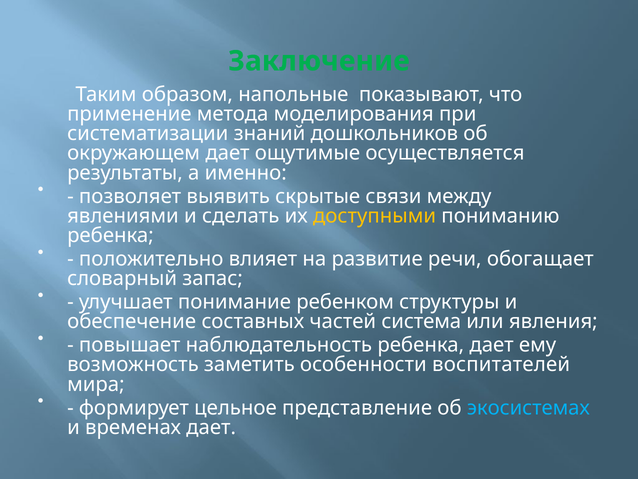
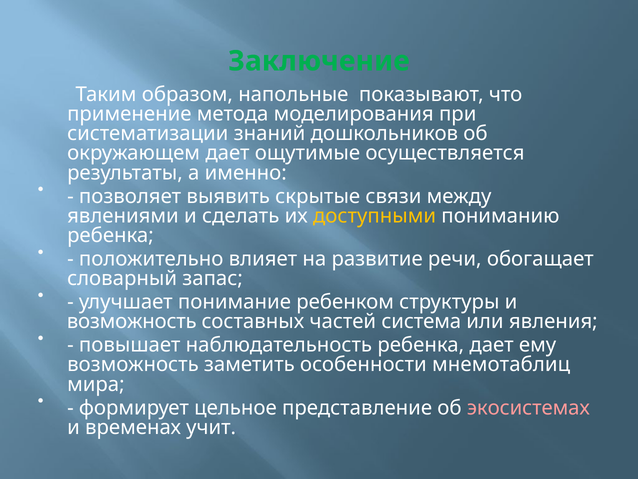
обеспечение at (132, 321): обеспечение -> возможность
воспитателей: воспитателей -> мнемотаблиц
экосистемах colour: light blue -> pink
временах дает: дает -> учит
